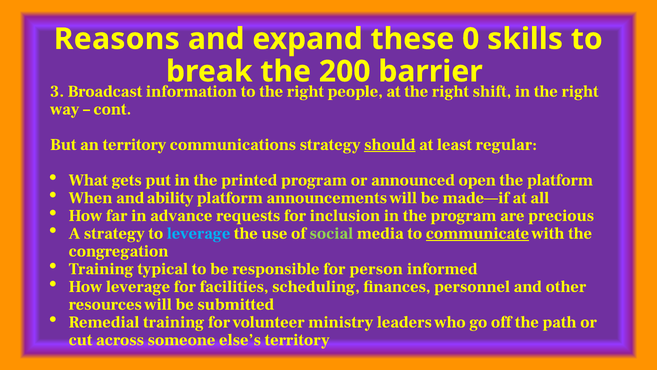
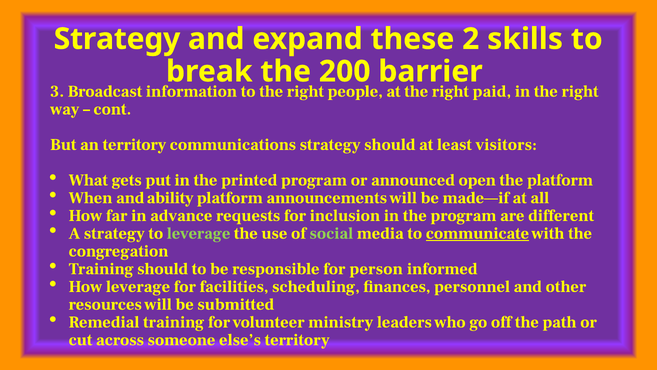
Reasons at (117, 39): Reasons -> Strategy
0: 0 -> 2
shift: shift -> paid
should at (390, 144) underline: present -> none
regular: regular -> visitors
precious: precious -> different
leverage at (199, 233) colour: light blue -> light green
Training typical: typical -> should
